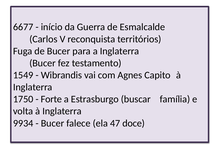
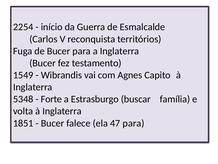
6677: 6677 -> 2254
1750: 1750 -> 5348
9934: 9934 -> 1851
47 doce: doce -> para
